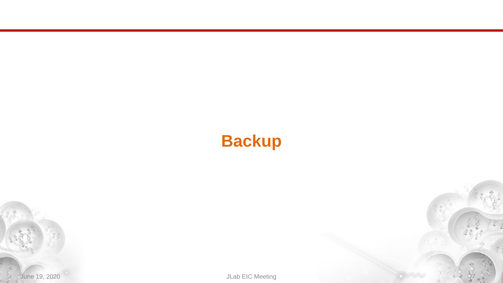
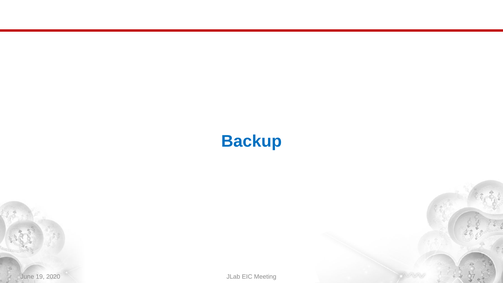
Backup colour: orange -> blue
